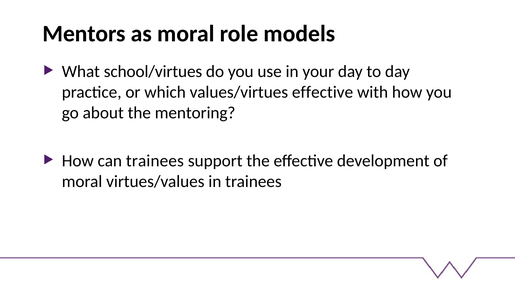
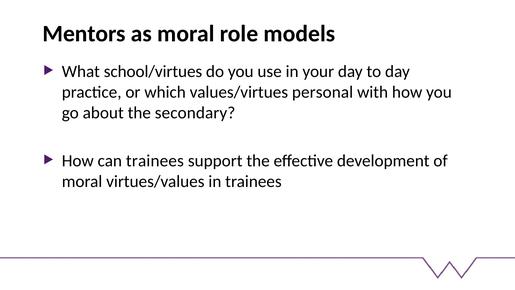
values/virtues effective: effective -> personal
mentoring: mentoring -> secondary
